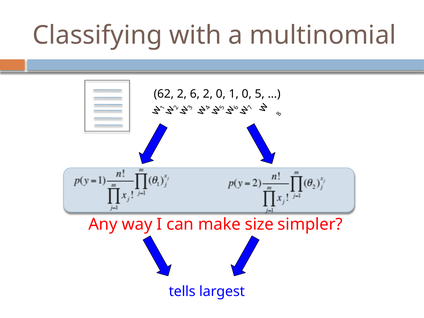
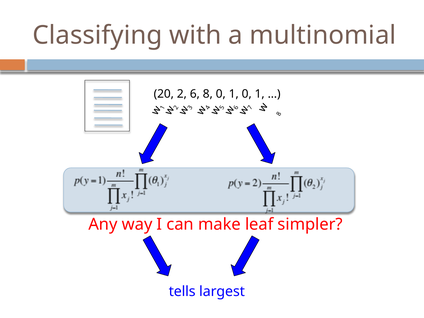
62: 62 -> 20
6 2: 2 -> 8
1 0 5: 5 -> 1
size: size -> leaf
